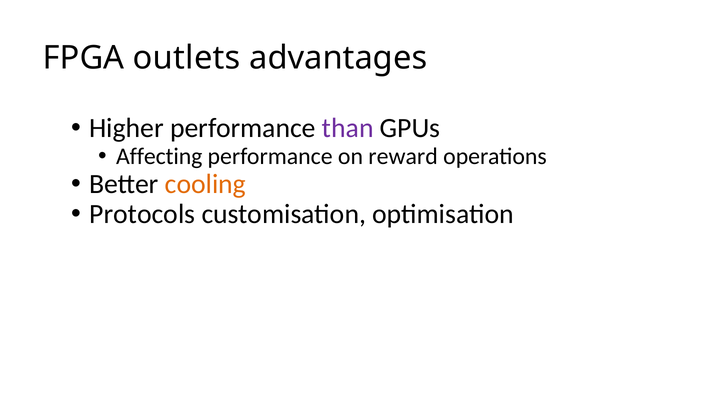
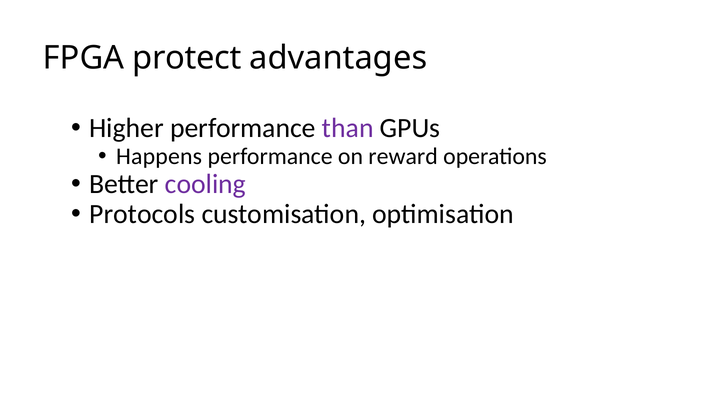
outlets: outlets -> protect
Affecting: Affecting -> Happens
cooling colour: orange -> purple
